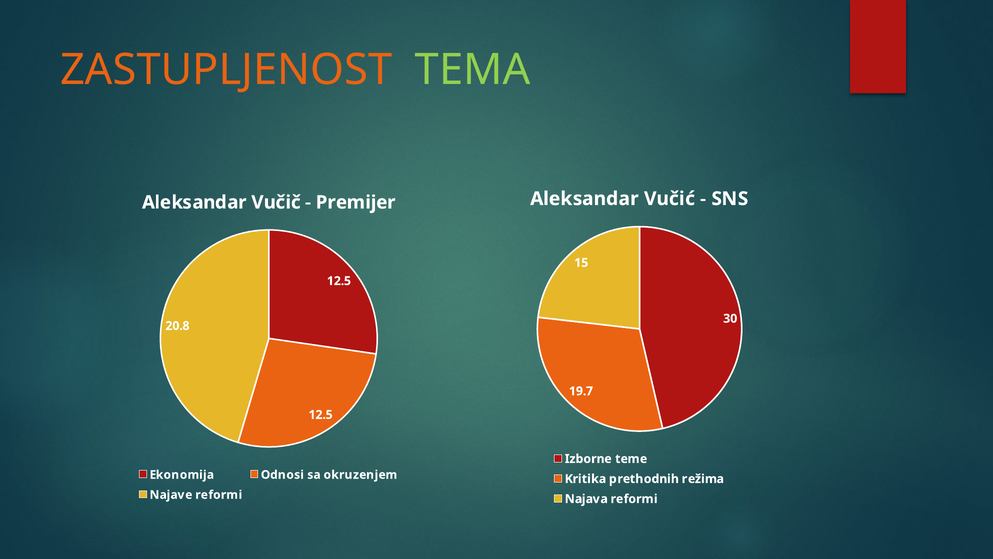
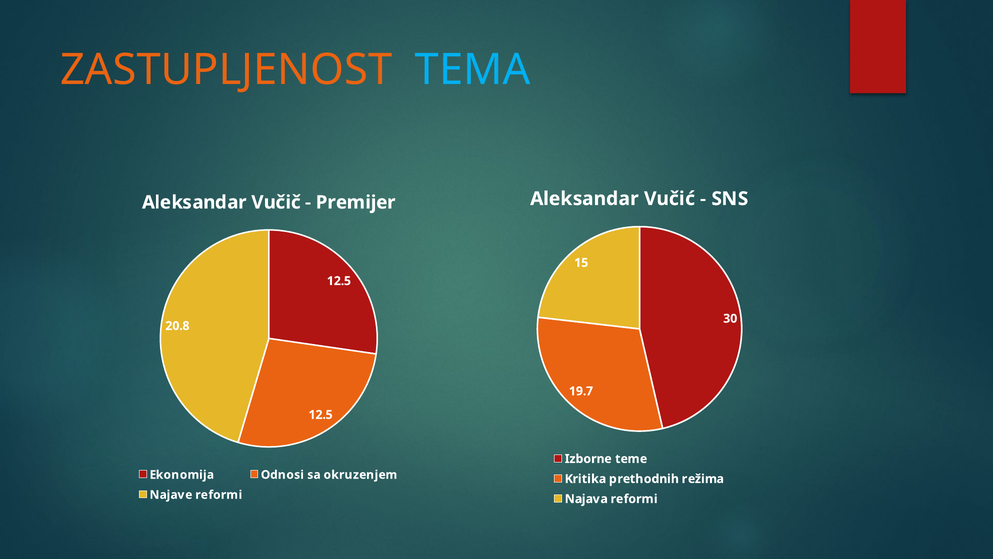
TEMA colour: light green -> light blue
